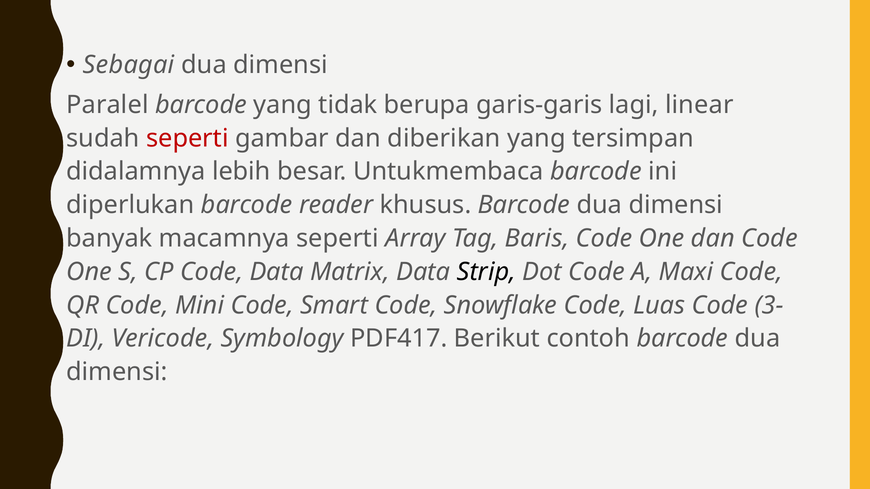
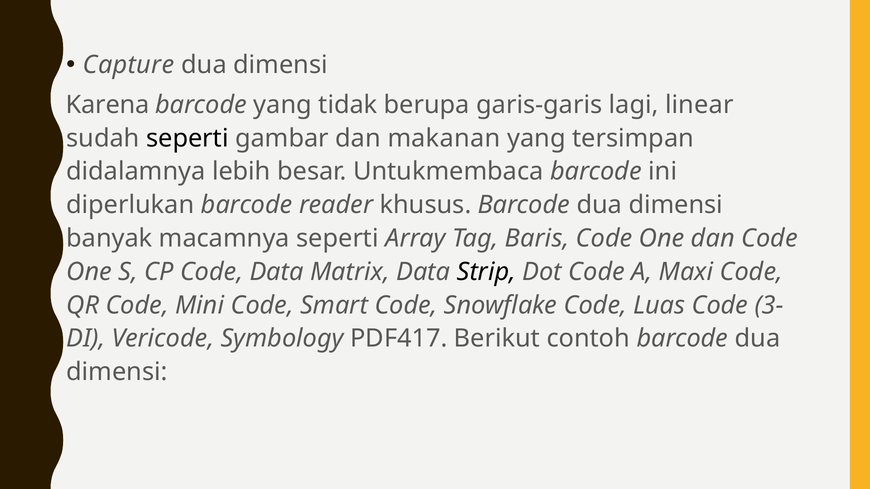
Sebagai: Sebagai -> Capture
Paralel: Paralel -> Karena
seperti at (187, 138) colour: red -> black
diberikan: diberikan -> makanan
